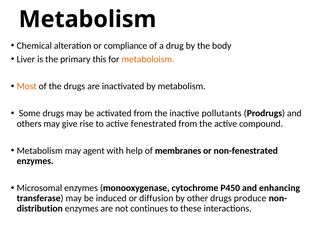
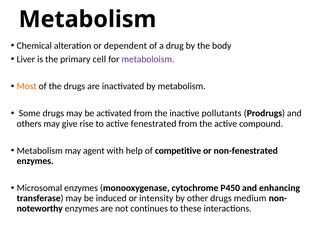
compliance: compliance -> dependent
this: this -> cell
metaboloism colour: orange -> purple
membranes: membranes -> competitive
diffusion: diffusion -> intensity
produce: produce -> medium
distribution: distribution -> noteworthy
